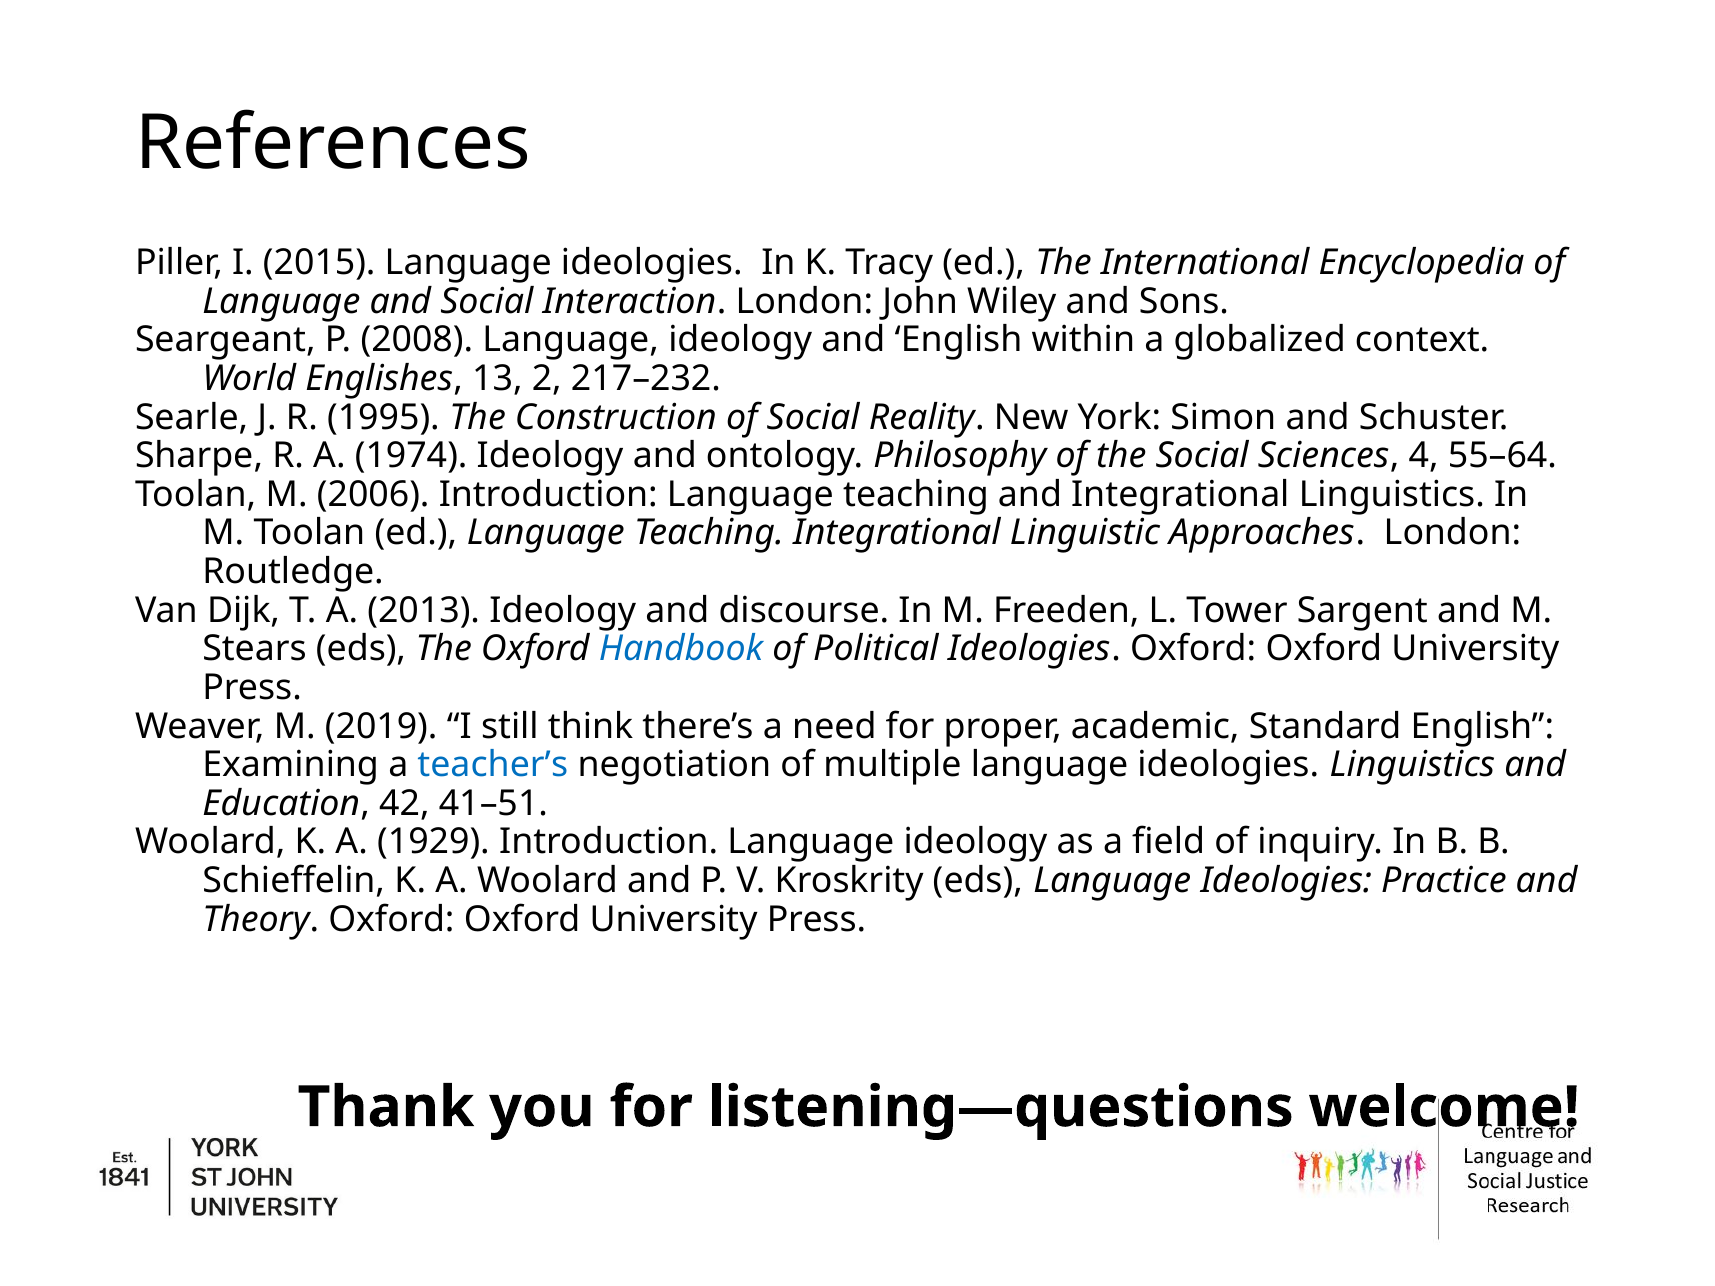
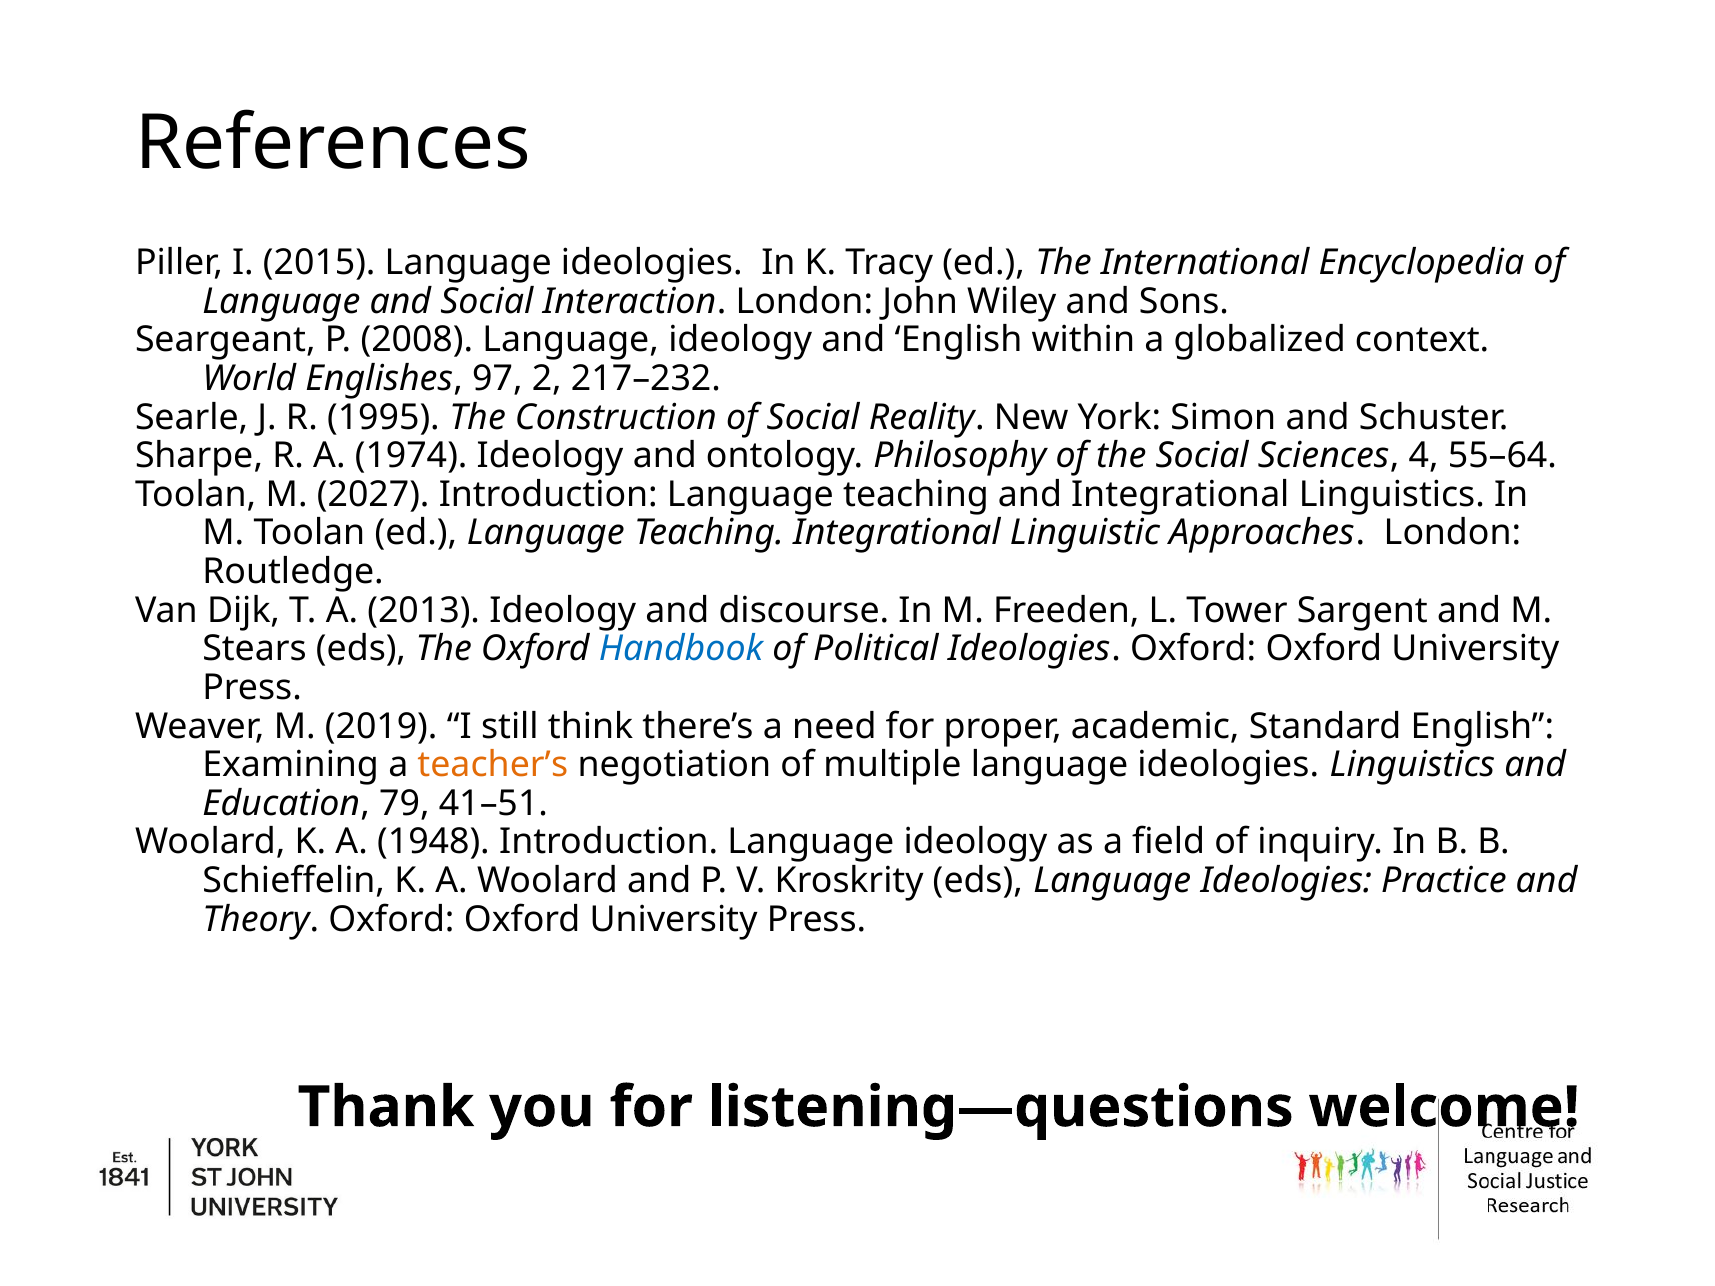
13: 13 -> 97
2006: 2006 -> 2027
teacher’s colour: blue -> orange
42: 42 -> 79
1929: 1929 -> 1948
